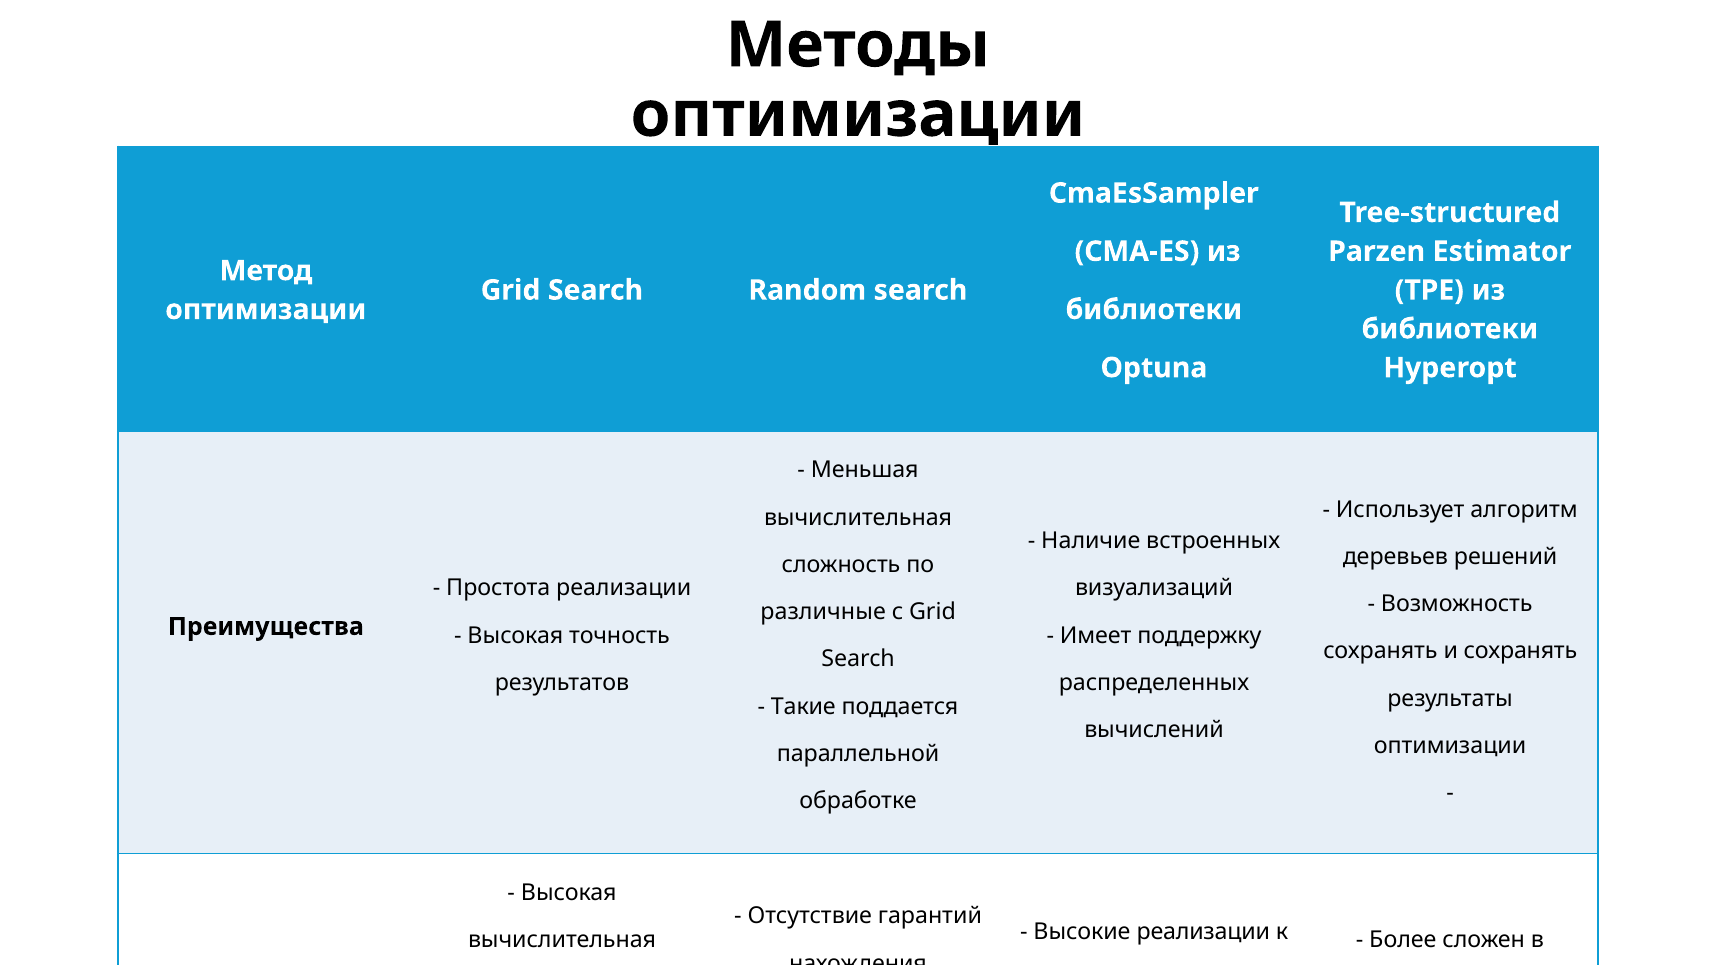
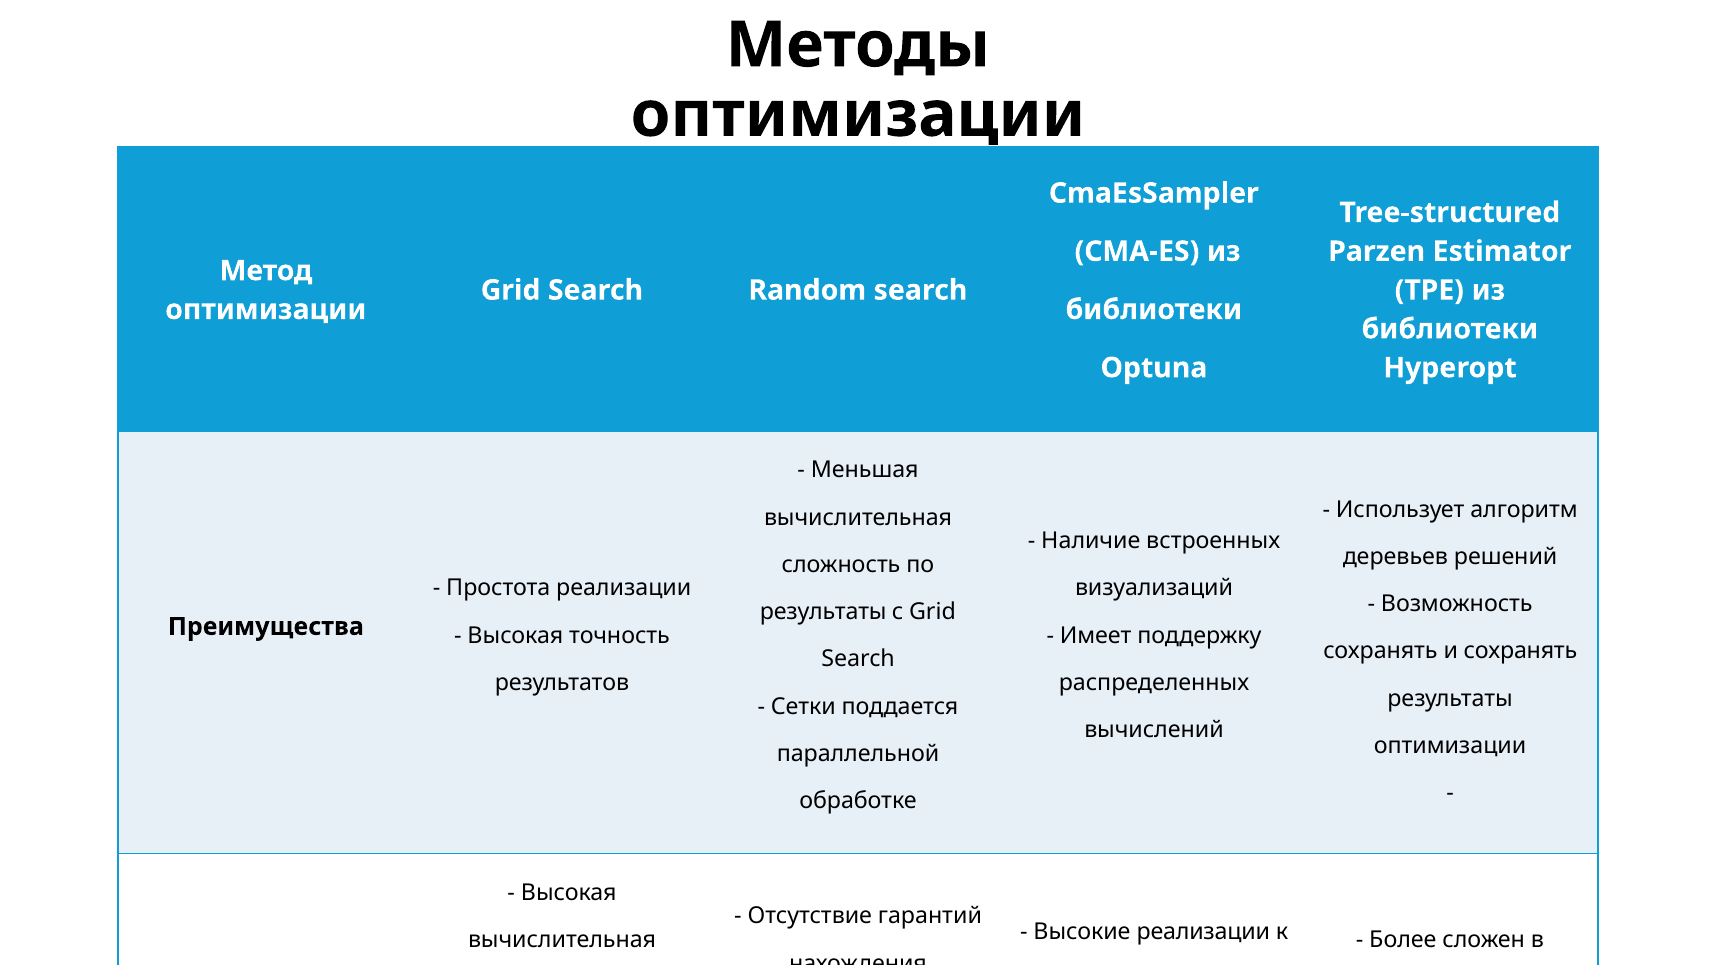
различные at (823, 612): различные -> результаты
Такие: Такие -> Сетки
